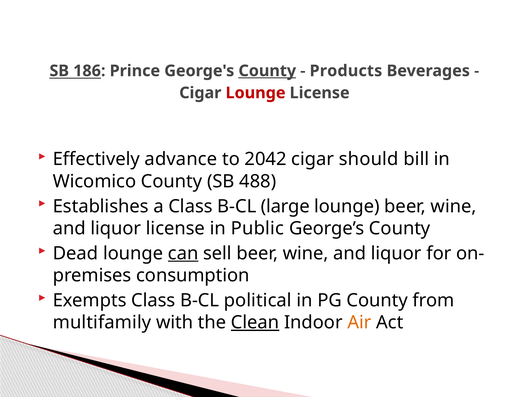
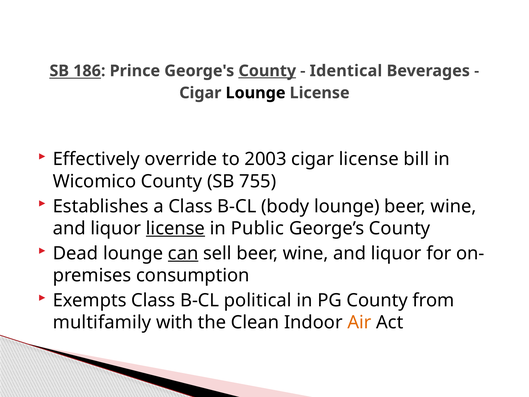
Products: Products -> Identical
Lounge at (256, 93) colour: red -> black
advance: advance -> override
2042: 2042 -> 2003
cigar should: should -> license
488: 488 -> 755
large: large -> body
license at (175, 228) underline: none -> present
Clean underline: present -> none
